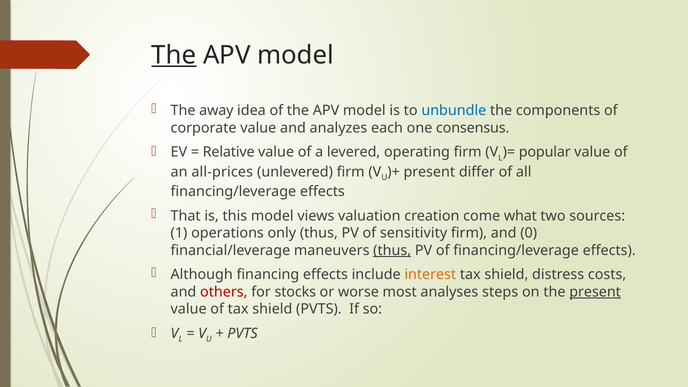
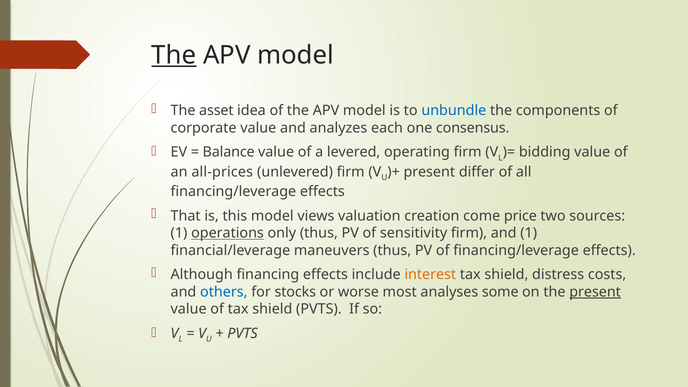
away: away -> asset
Relative: Relative -> Balance
popular: popular -> bidding
what: what -> price
operations underline: none -> present
and 0: 0 -> 1
thus at (392, 250) underline: present -> none
others colour: red -> blue
steps: steps -> some
